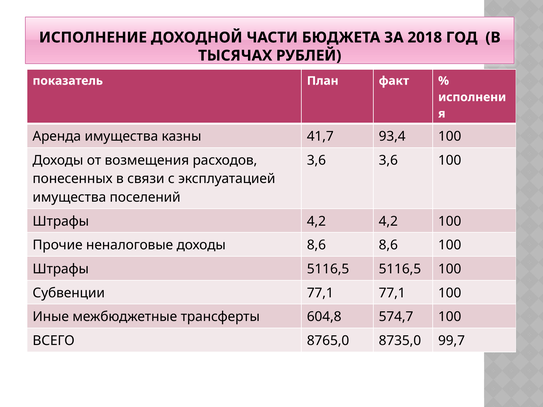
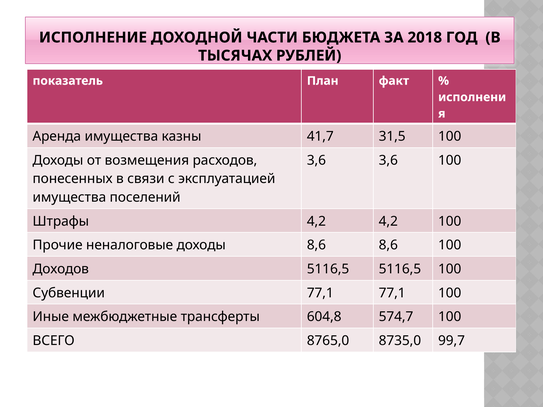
93,4: 93,4 -> 31,5
Штрафы at (61, 269): Штрафы -> Доходов
